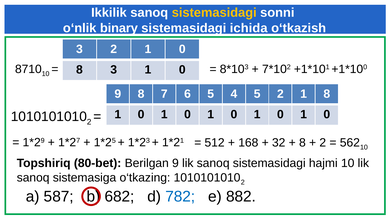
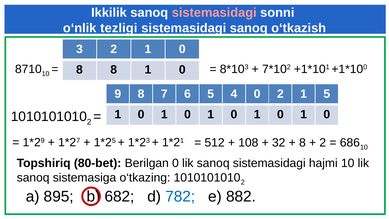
sistemasidagi at (214, 13) colour: yellow -> pink
binary: binary -> tezligi
sistemasidagi ichida: ichida -> sanoq
8 3: 3 -> 8
4 5: 5 -> 0
1 8: 8 -> 5
168: 168 -> 108
562: 562 -> 686
Berilgan 9: 9 -> 0
587: 587 -> 895
